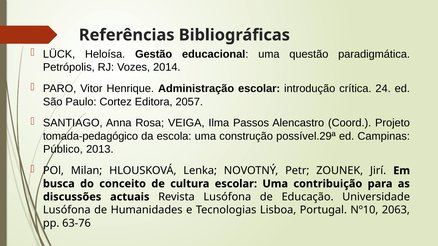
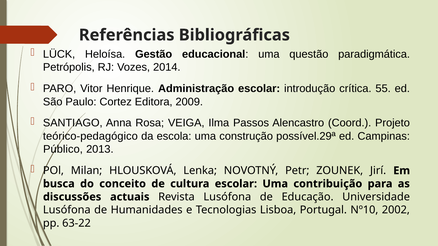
24: 24 -> 55
2057: 2057 -> 2009
tomada-pedagógico: tomada-pedagógico -> teórico-pedagógico
2063: 2063 -> 2002
63-76: 63-76 -> 63-22
